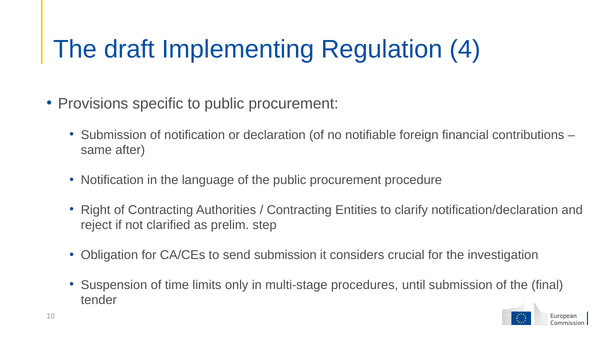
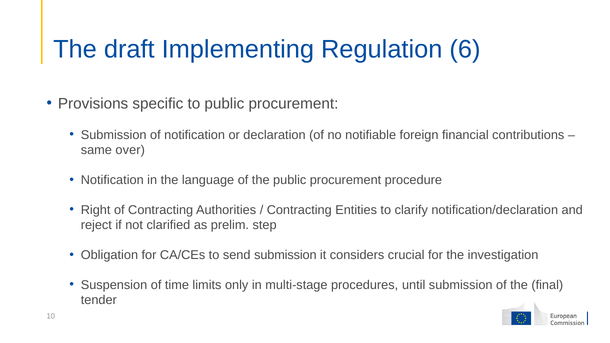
4: 4 -> 6
after: after -> over
